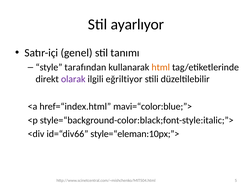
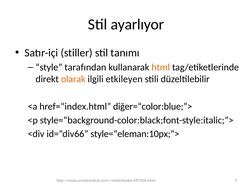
genel: genel -> stiller
olarak colour: purple -> orange
eğriltiyor: eğriltiyor -> etkileyen
mavi=“color:blue;”>: mavi=“color:blue;”> -> diğer=“color:blue;”>
